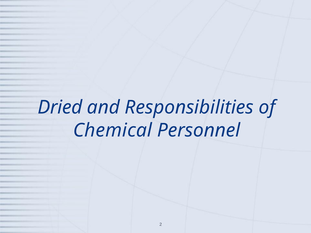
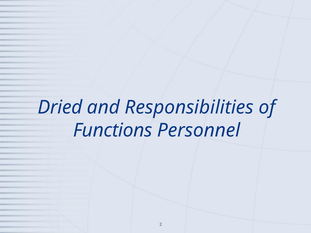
Chemical: Chemical -> Functions
